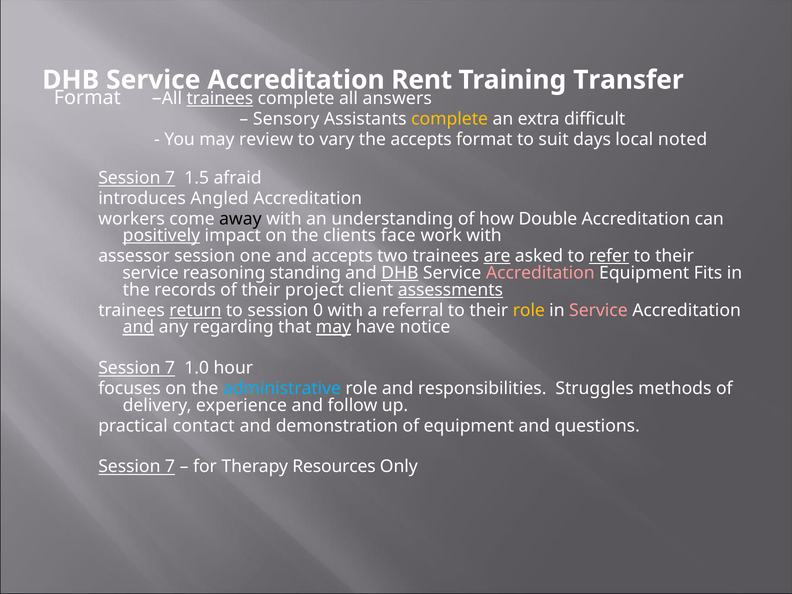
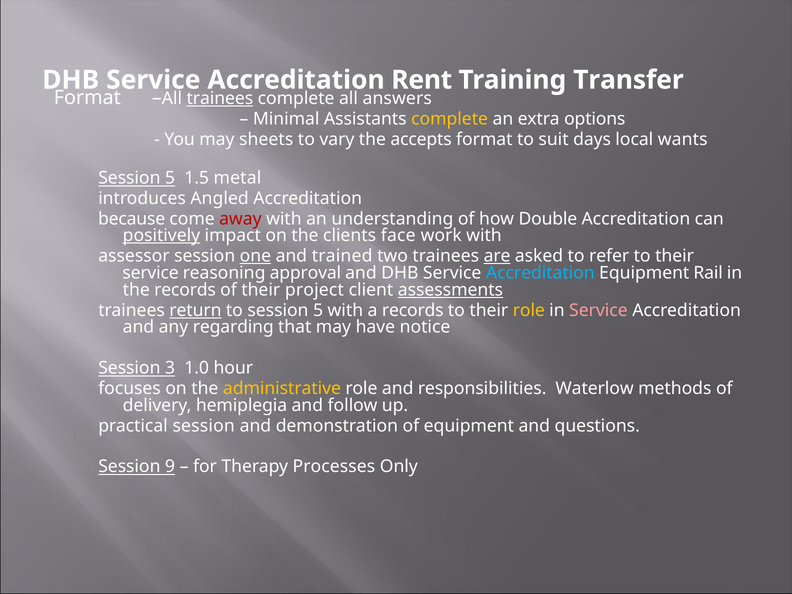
Sensory: Sensory -> Minimal
difficult: difficult -> options
review: review -> sheets
noted: noted -> wants
7 at (170, 178): 7 -> 5
afraid: afraid -> metal
workers: workers -> because
away colour: black -> red
one underline: none -> present
and accepts: accepts -> trained
refer underline: present -> none
standing: standing -> approval
DHB at (400, 273) underline: present -> none
Accreditation at (540, 273) colour: pink -> light blue
Fits: Fits -> Rail
to session 0: 0 -> 5
a referral: referral -> records
and at (138, 327) underline: present -> none
may at (333, 327) underline: present -> none
7 at (170, 368): 7 -> 3
administrative colour: light blue -> yellow
Struggles: Struggles -> Waterlow
experience: experience -> hemiplegia
practical contact: contact -> session
7 at (170, 467): 7 -> 9
Resources: Resources -> Processes
